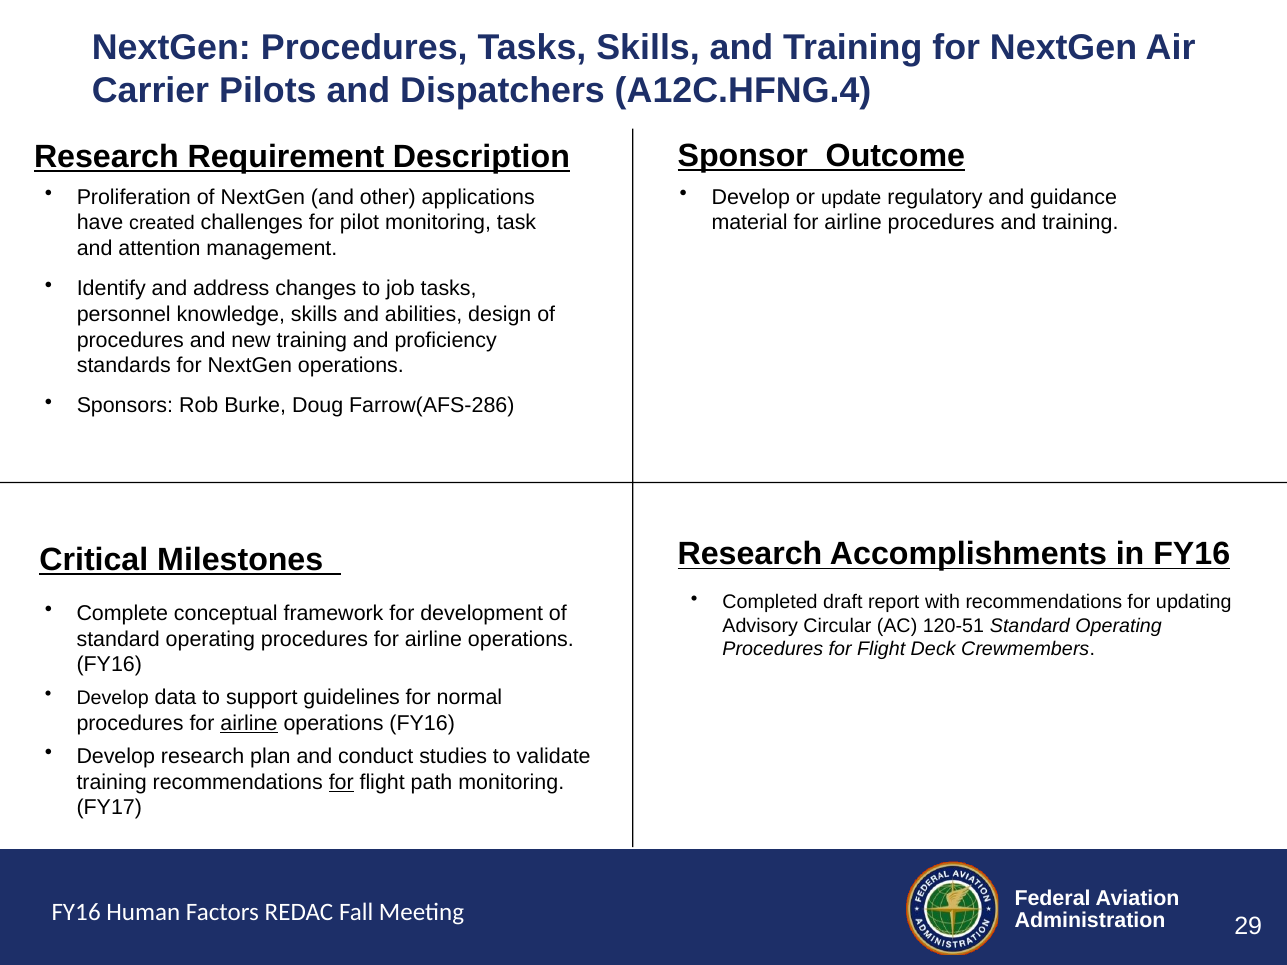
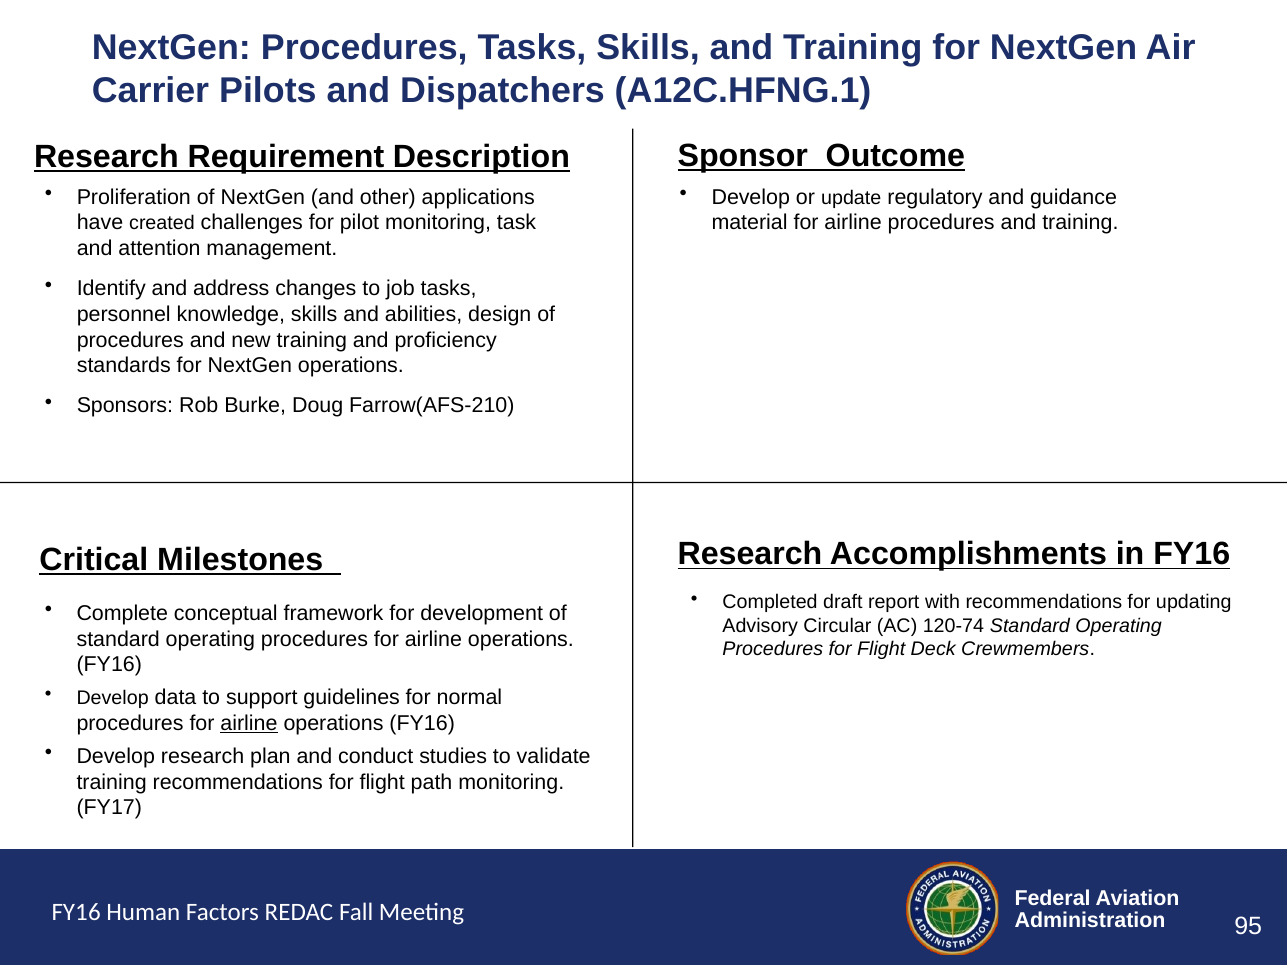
A12C.HFNG.4: A12C.HFNG.4 -> A12C.HFNG.1
Farrow(AFS-286: Farrow(AFS-286 -> Farrow(AFS-210
120-51: 120-51 -> 120-74
for at (341, 782) underline: present -> none
29: 29 -> 95
